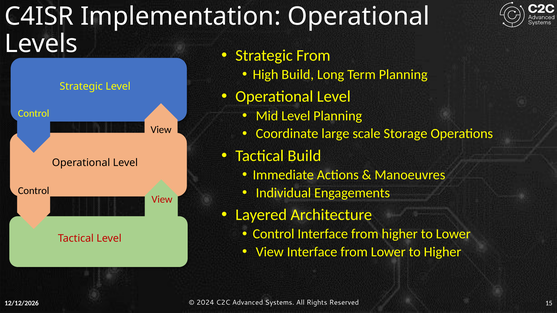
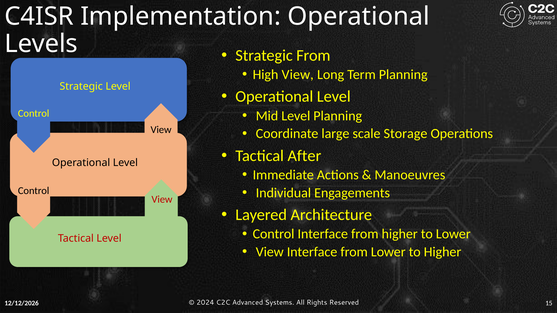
High Build: Build -> View
Tactical Build: Build -> After
